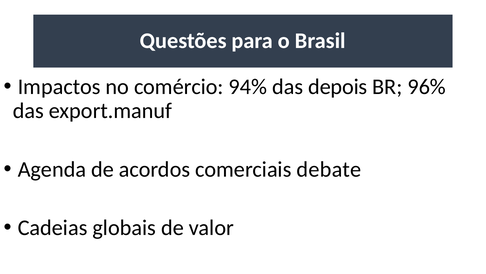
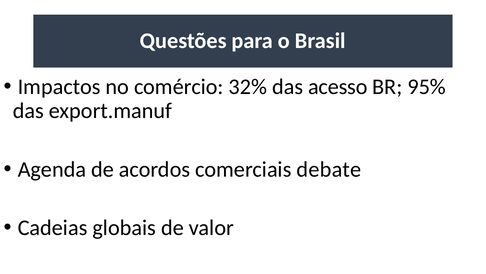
94%: 94% -> 32%
depois: depois -> acesso
96%: 96% -> 95%
